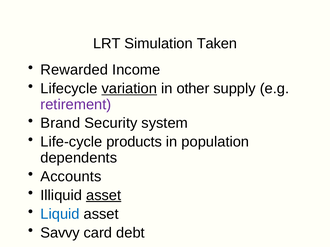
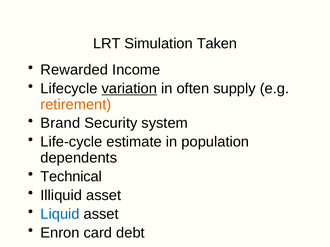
other: other -> often
retirement colour: purple -> orange
products: products -> estimate
Accounts: Accounts -> Technical
asset at (104, 196) underline: present -> none
Savvy: Savvy -> Enron
